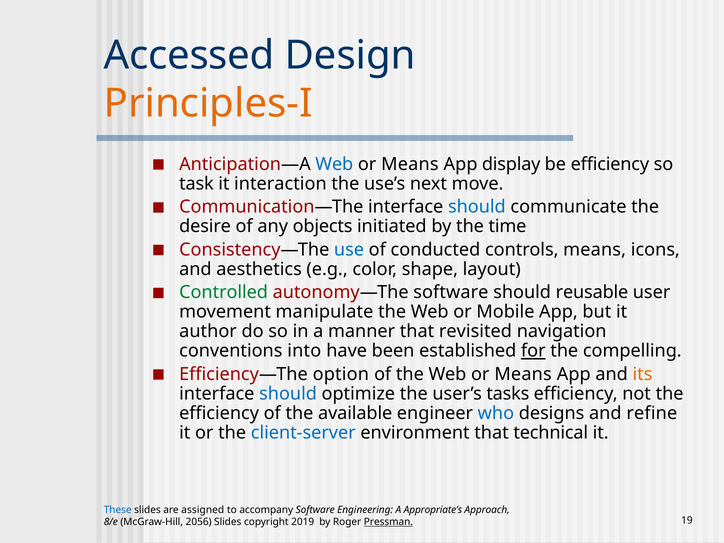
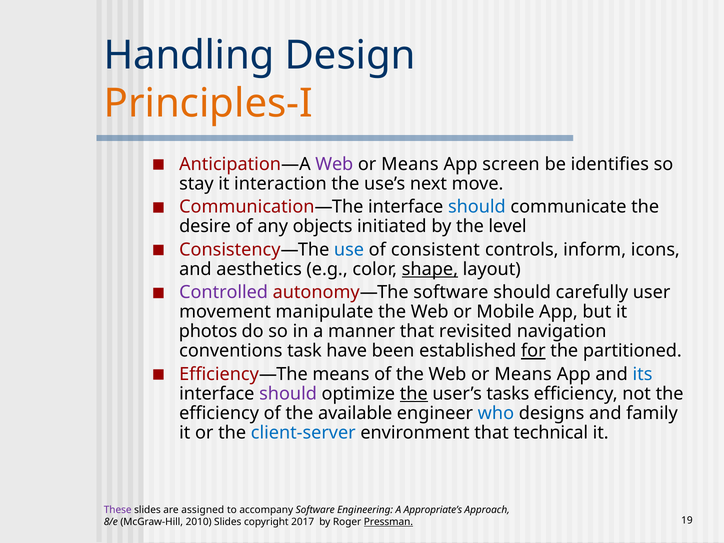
Accessed: Accessed -> Handling
Web at (334, 164) colour: blue -> purple
display: display -> screen
be efficiency: efficiency -> identifies
task: task -> stay
time: time -> level
conducted: conducted -> consistent
controls means: means -> inform
shape underline: none -> present
Controlled colour: green -> purple
reusable: reusable -> carefully
author: author -> photos
into: into -> task
compelling: compelling -> partitioned
Efficiency—The option: option -> means
its colour: orange -> blue
should at (288, 394) colour: blue -> purple
the at (414, 394) underline: none -> present
refine: refine -> family
These colour: blue -> purple
2056: 2056 -> 2010
2019: 2019 -> 2017
